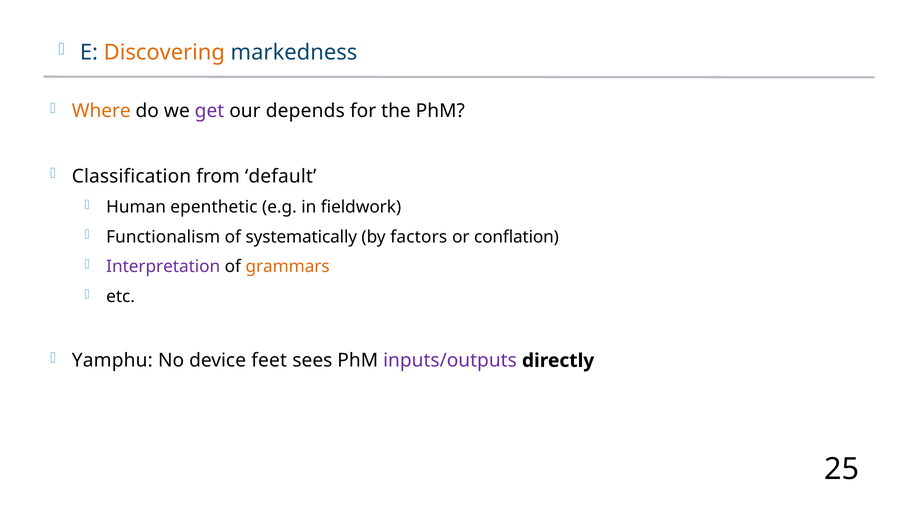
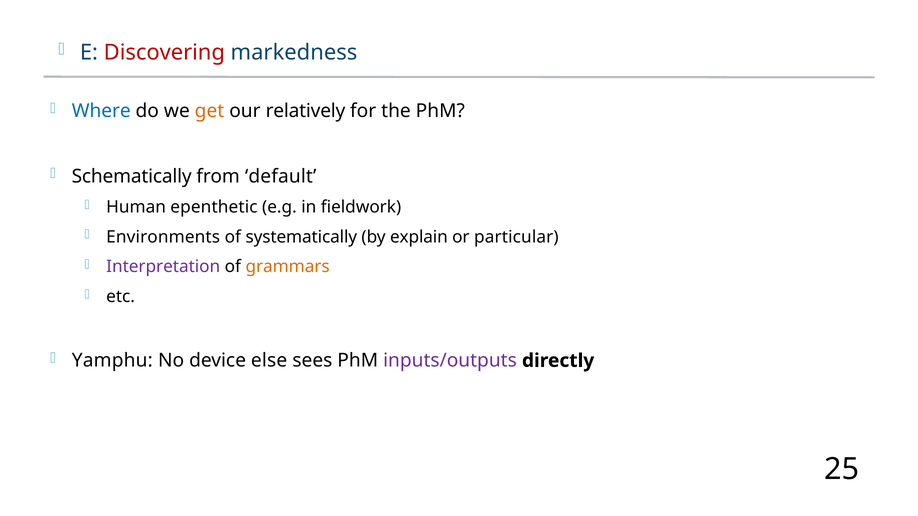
Discovering colour: orange -> red
Where colour: orange -> blue
get colour: purple -> orange
depends: depends -> relatively
Classification: Classification -> Schematically
Functionalism: Functionalism -> Environments
factors: factors -> explain
conflation: conflation -> particular
feet: feet -> else
